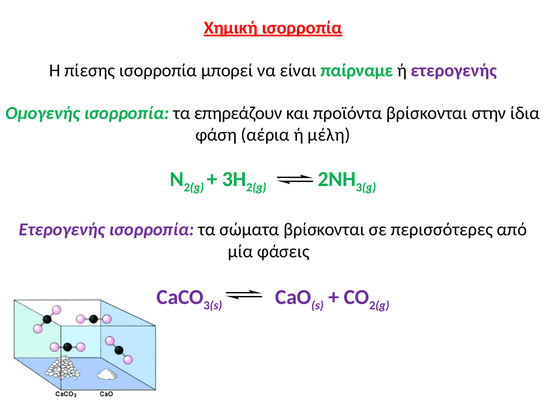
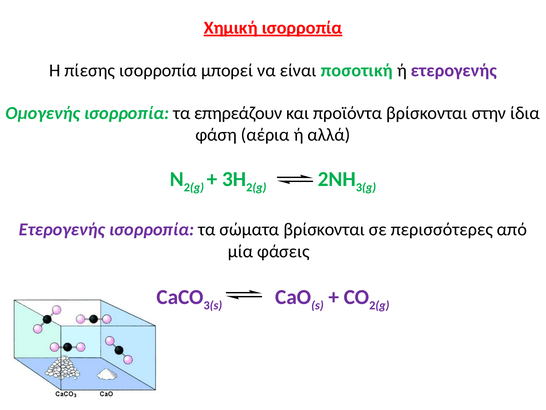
παίρναμε: παίρναμε -> ποσοτική
μέλη: μέλη -> αλλά
